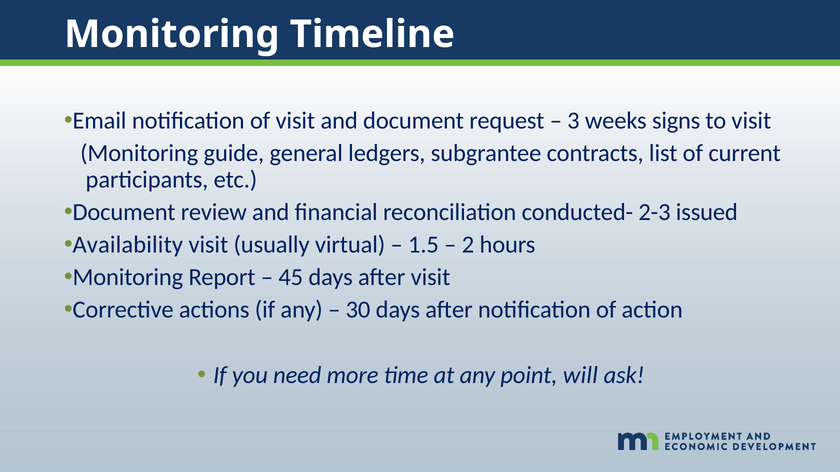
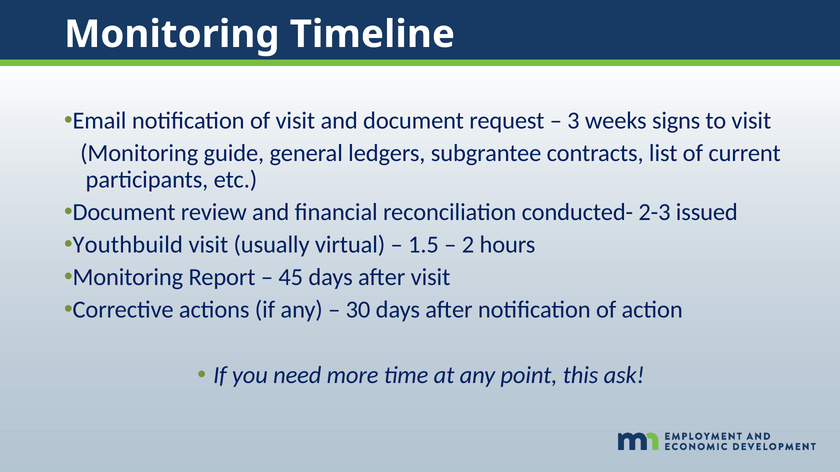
Availability: Availability -> Youthbuild
will: will -> this
